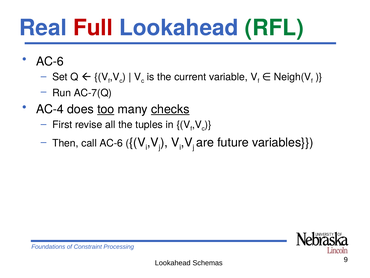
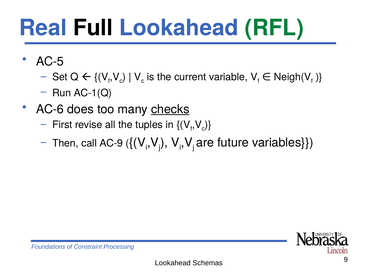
Full colour: red -> black
AC-6 at (50, 61): AC-6 -> AC-5
AC-7(Q: AC-7(Q -> AC-1(Q
AC-4: AC-4 -> AC-6
too underline: present -> none
call AC-6: AC-6 -> AC-9
